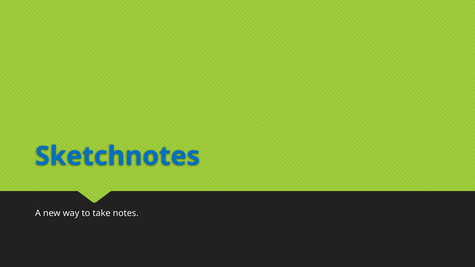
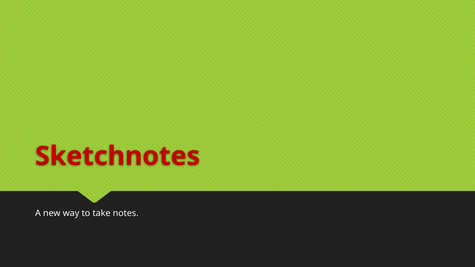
Sketchnotes colour: blue -> red
